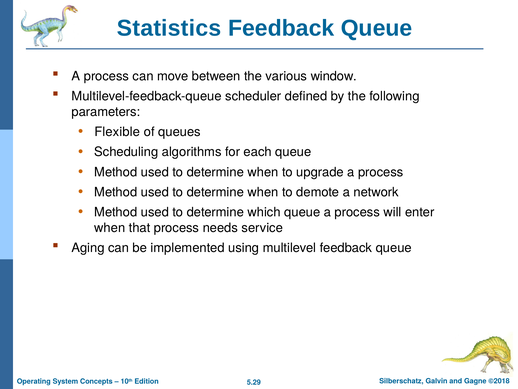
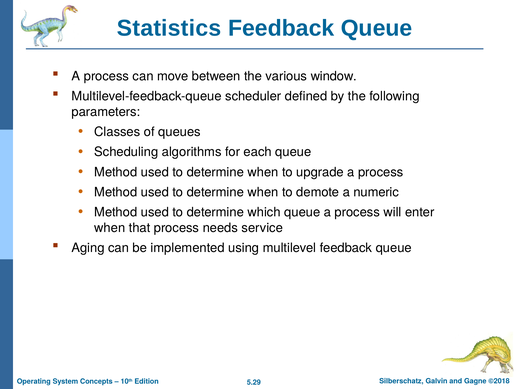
Flexible: Flexible -> Classes
network: network -> numeric
